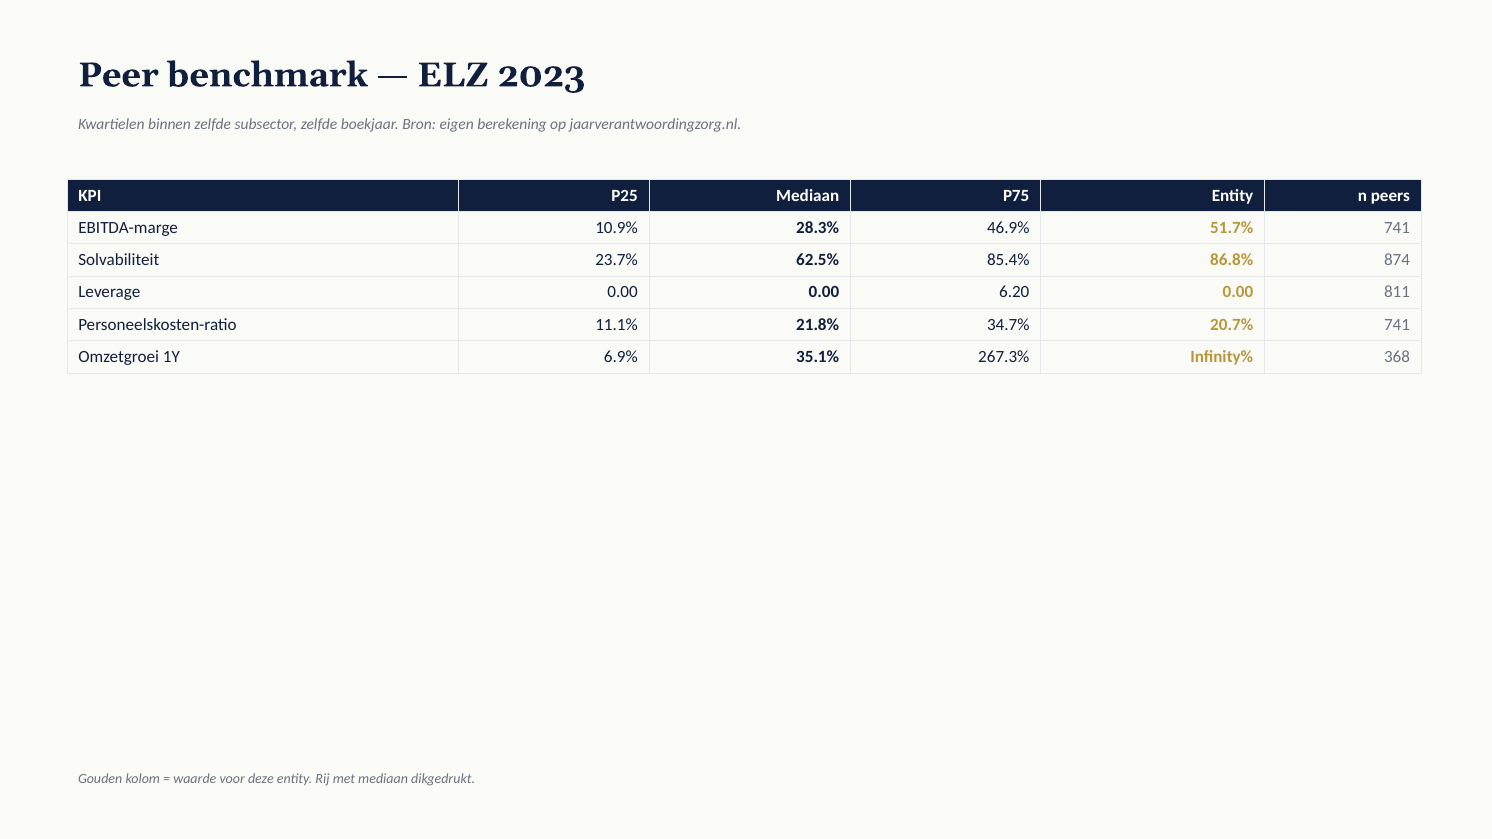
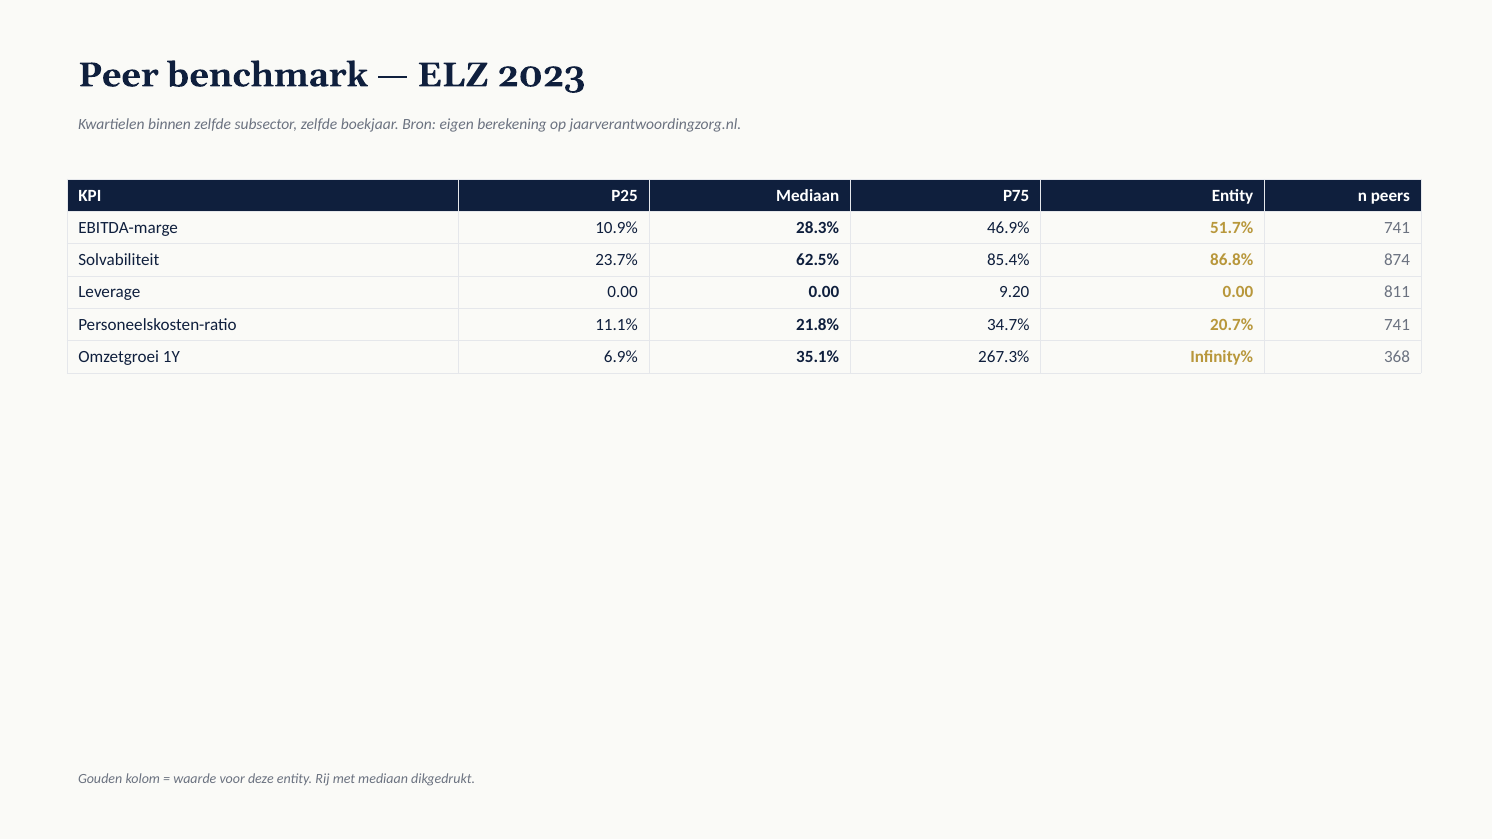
6.20: 6.20 -> 9.20
